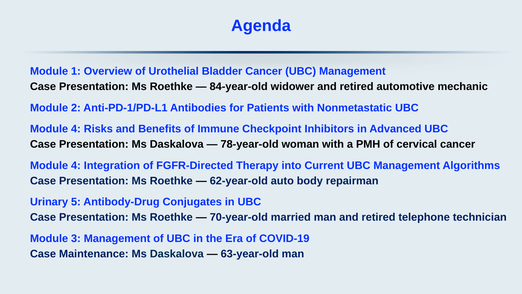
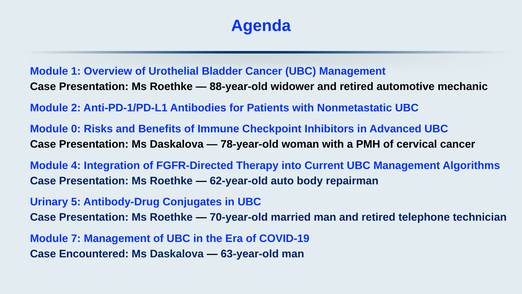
84-year-old: 84-year-old -> 88-year-old
4 at (76, 129): 4 -> 0
3: 3 -> 7
Maintenance: Maintenance -> Encountered
